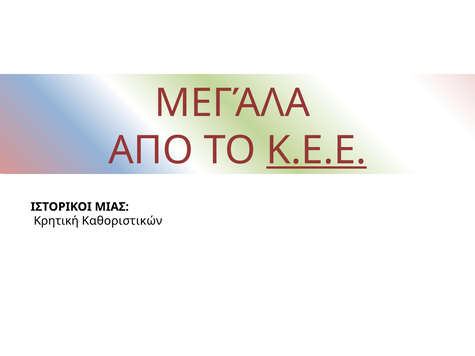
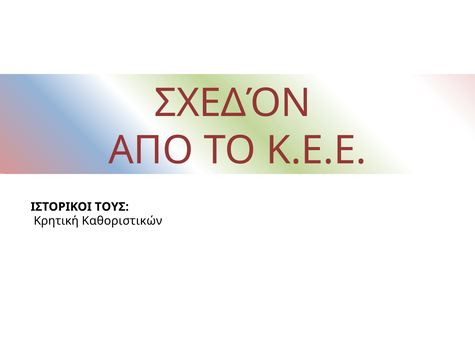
ΜΕΓΆΛΑ: ΜΕΓΆΛΑ -> ΣΧΕΔΌΝ
Κ.Ε.Ε underline: present -> none
ΜΙΑΣ: ΜΙΑΣ -> ΤΟΥΣ
